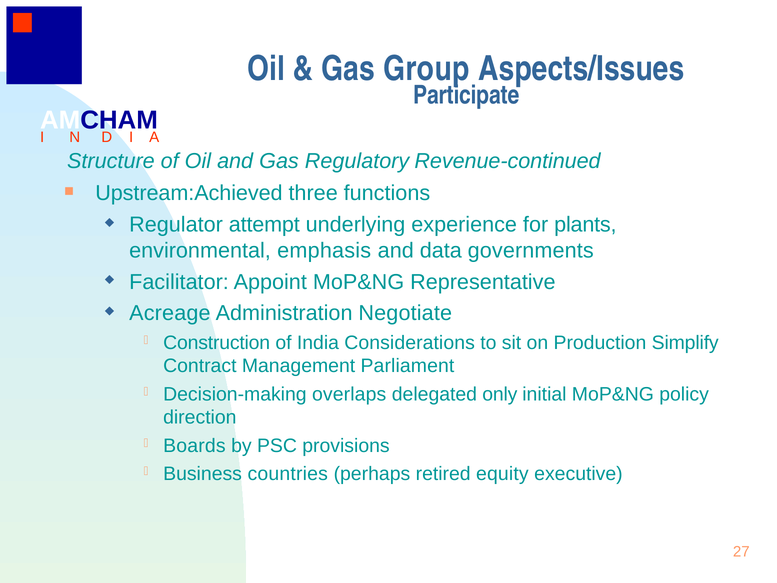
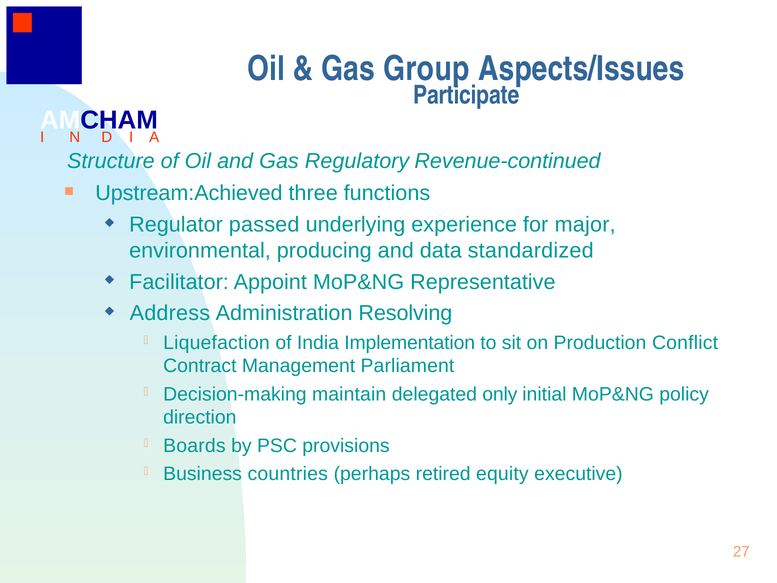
attempt: attempt -> passed
plants: plants -> major
emphasis: emphasis -> producing
governments: governments -> standardized
Acreage: Acreage -> Address
Negotiate: Negotiate -> Resolving
Construction: Construction -> Liquefaction
Considerations: Considerations -> Implementation
Simplify: Simplify -> Conflict
overlaps: overlaps -> maintain
